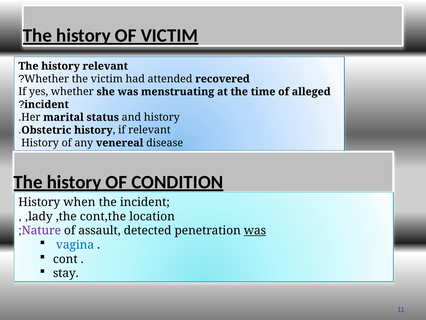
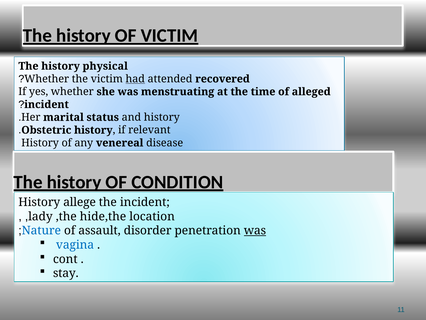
history relevant: relevant -> physical
had underline: none -> present
when: when -> allege
cont,the: cont,the -> hide,the
Nature colour: purple -> blue
detected: detected -> disorder
